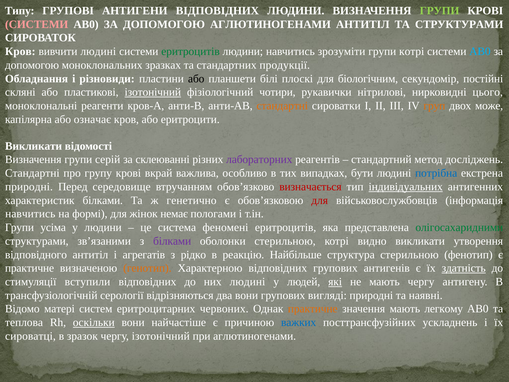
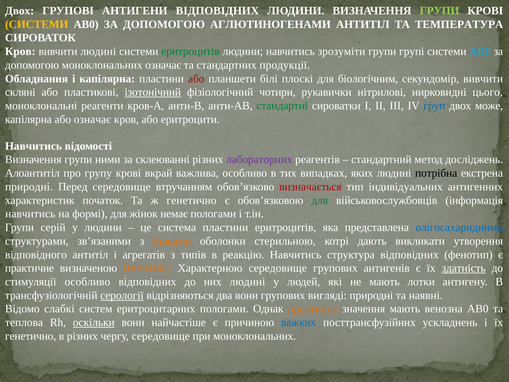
Типу at (20, 11): Типу -> Двох
СИСТЕМИ at (37, 24) colour: pink -> yellow
ТА СТРУКТУРАМИ: СТРУКТУРАМИ -> ТЕМПЕРАТУРА
групи котрі: котрі -> групі
моноклональних зразках: зразках -> означає
і різновиди: різновиди -> капілярна
або at (196, 79) colour: black -> red
секундомір постійні: постійні -> вивчити
стандартні at (282, 106) colour: orange -> green
груп colour: orange -> blue
Викликати at (34, 146): Викликати -> Навчитись
серій: серій -> ними
Стандартні at (32, 173): Стандартні -> Алоантитіл
бути: бути -> яких
потрібна colour: blue -> black
індивідуальних underline: present -> none
характеристик білками: білками -> початок
для at (320, 200) colour: red -> green
усіма: усіма -> серій
система феномені: феномені -> пластини
олігосахаридними colour: green -> blue
білками at (172, 241) colour: purple -> orange
видно: видно -> дають
рідко: рідко -> типів
реакцію Найбільше: Найбільше -> Навчитись
структура стерильною: стерильною -> відповідних
Характерною відповідних: відповідних -> середовище
стимуляції вступили: вступили -> особливо
які underline: present -> none
мають чергу: чергу -> лотки
серології underline: none -> present
матері: матері -> слабкі
еритроцитарних червоних: червоних -> пологами
легкому: легкому -> венозна
сироватці at (30, 336): сироватці -> генетично
в зразок: зразок -> різних
чергу ізотонічний: ізотонічний -> середовище
при аглютиногенами: аглютиногенами -> моноклональних
